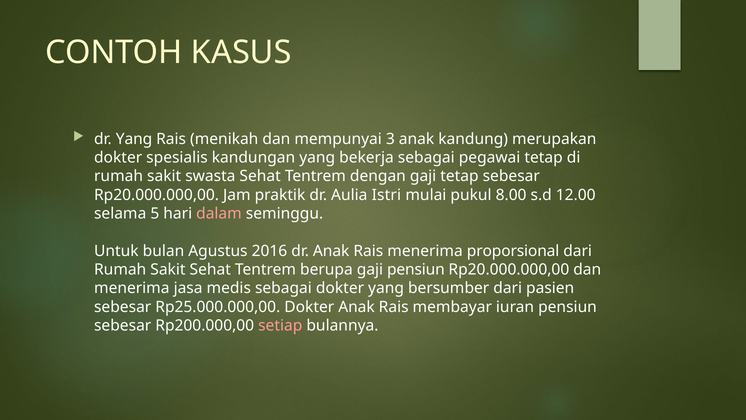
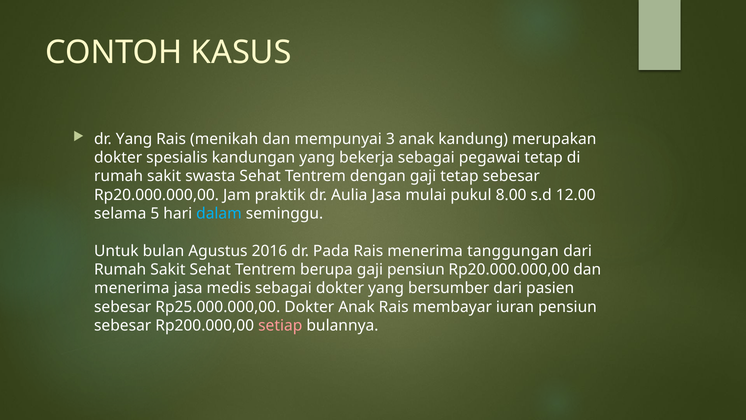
Aulia Istri: Istri -> Jasa
dalam colour: pink -> light blue
dr Anak: Anak -> Pada
proporsional: proporsional -> tanggungan
